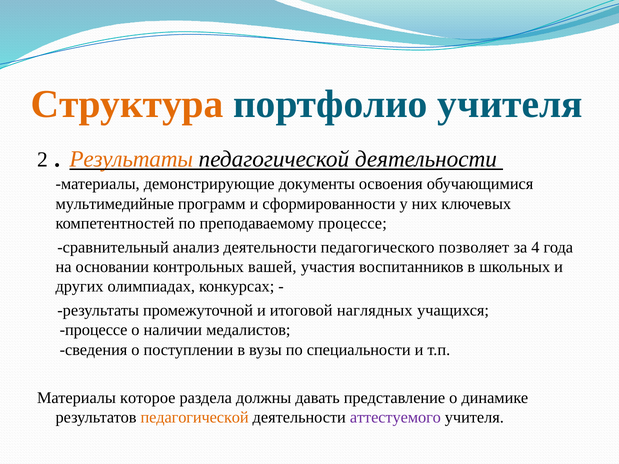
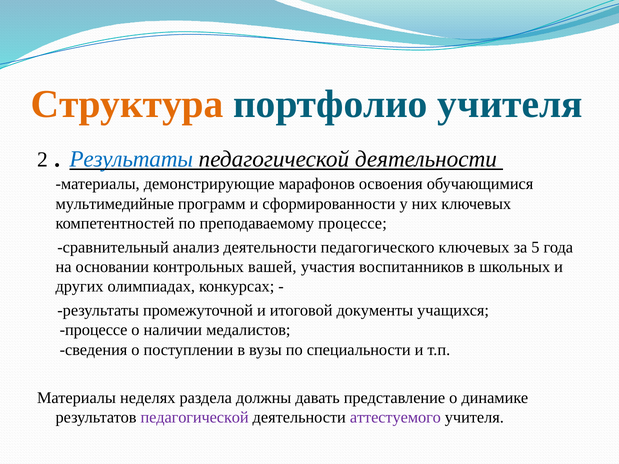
Результаты at (131, 159) colour: orange -> blue
документы: документы -> марафонов
педагогического позволяет: позволяет -> ключевых
4: 4 -> 5
наглядных: наглядных -> документы
которое: которое -> неделях
педагогической at (195, 418) colour: orange -> purple
